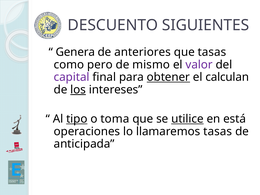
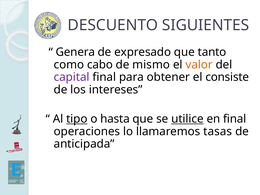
anteriores: anteriores -> expresado
que tasas: tasas -> tanto
pero: pero -> cabo
valor colour: purple -> orange
obtener underline: present -> none
calculan: calculan -> consiste
los underline: present -> none
toma: toma -> hasta
en está: está -> final
